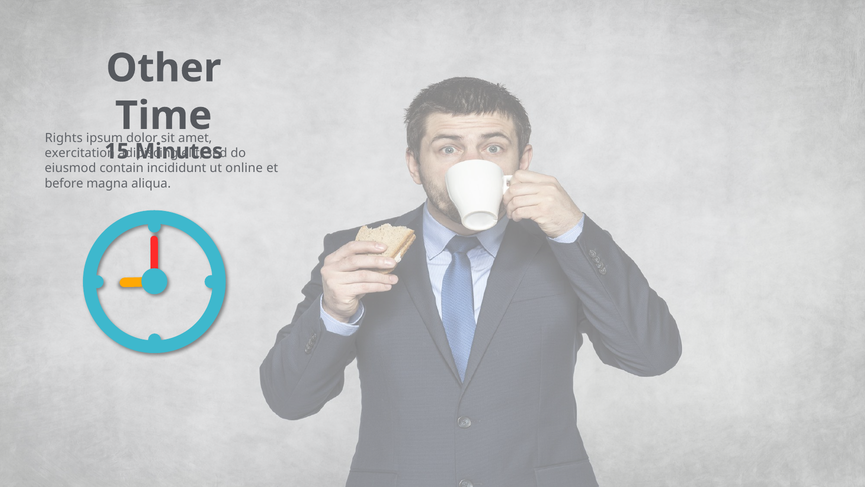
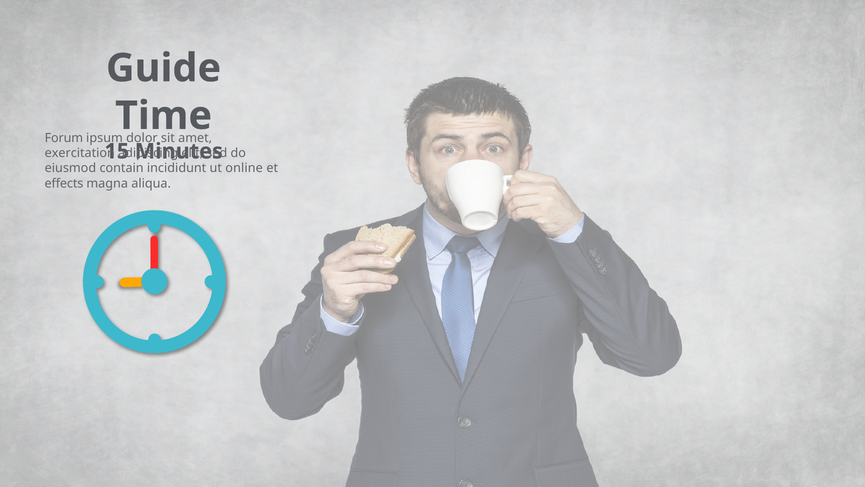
Other: Other -> Guide
Rights: Rights -> Forum
before: before -> effects
